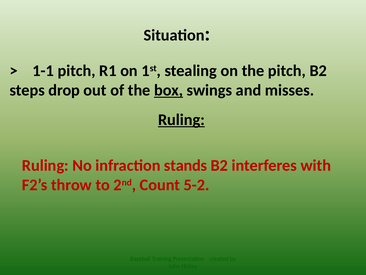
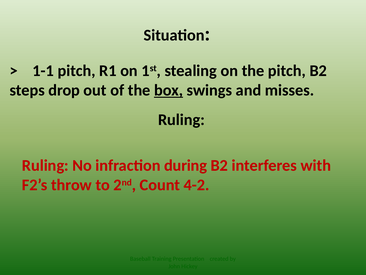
Ruling at (181, 119) underline: present -> none
stands: stands -> during
5-2: 5-2 -> 4-2
